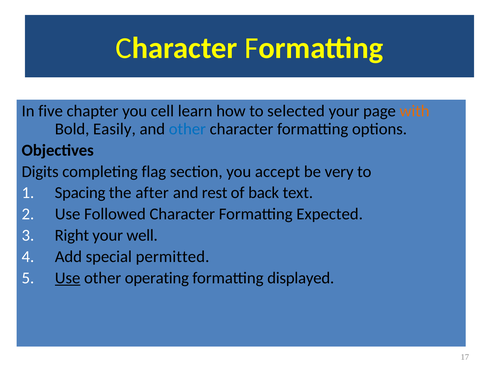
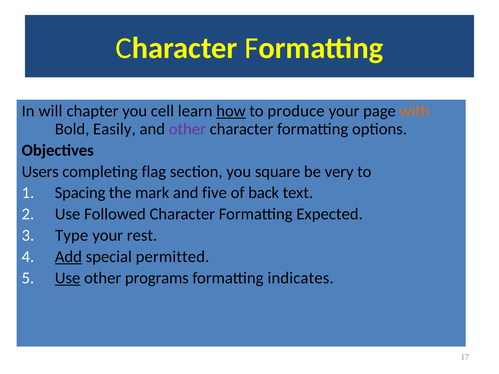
five: five -> will
how underline: none -> present
selected: selected -> produce
other at (187, 129) colour: blue -> purple
Digits: Digits -> Users
accept: accept -> square
after: after -> mark
rest: rest -> five
Right: Right -> Type
well: well -> rest
Add underline: none -> present
operating: operating -> programs
displayed: displayed -> indicates
